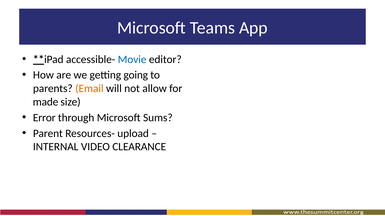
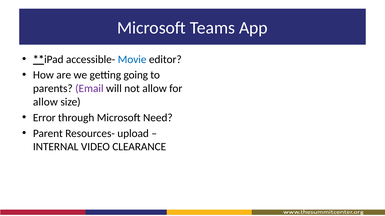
Email colour: orange -> purple
made at (46, 102): made -> allow
Sums: Sums -> Need
